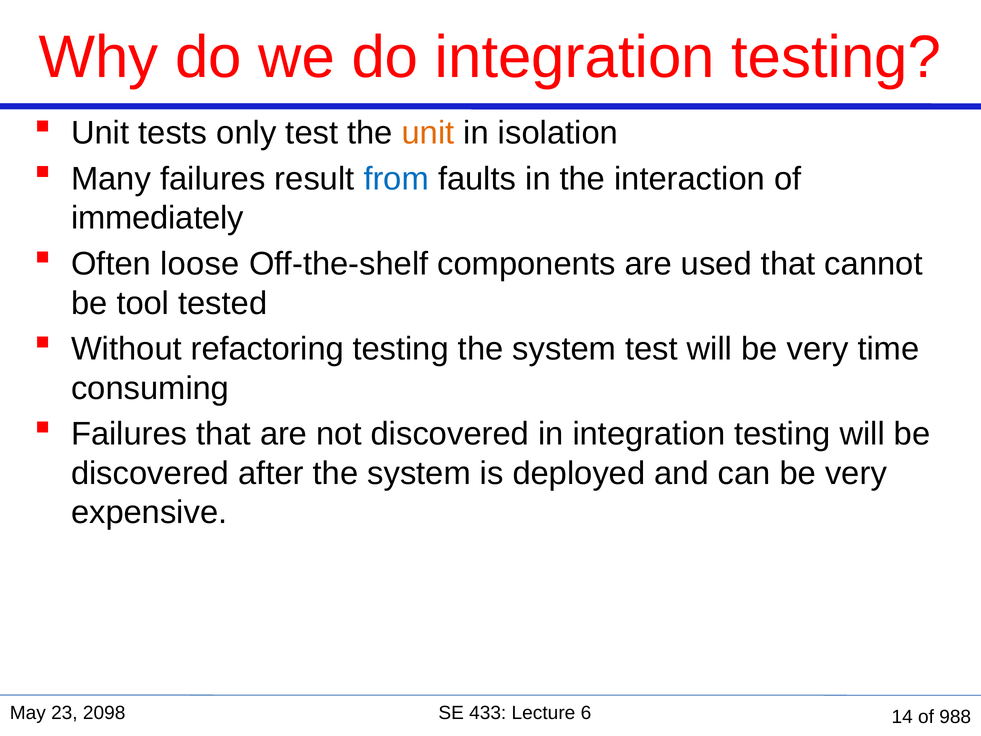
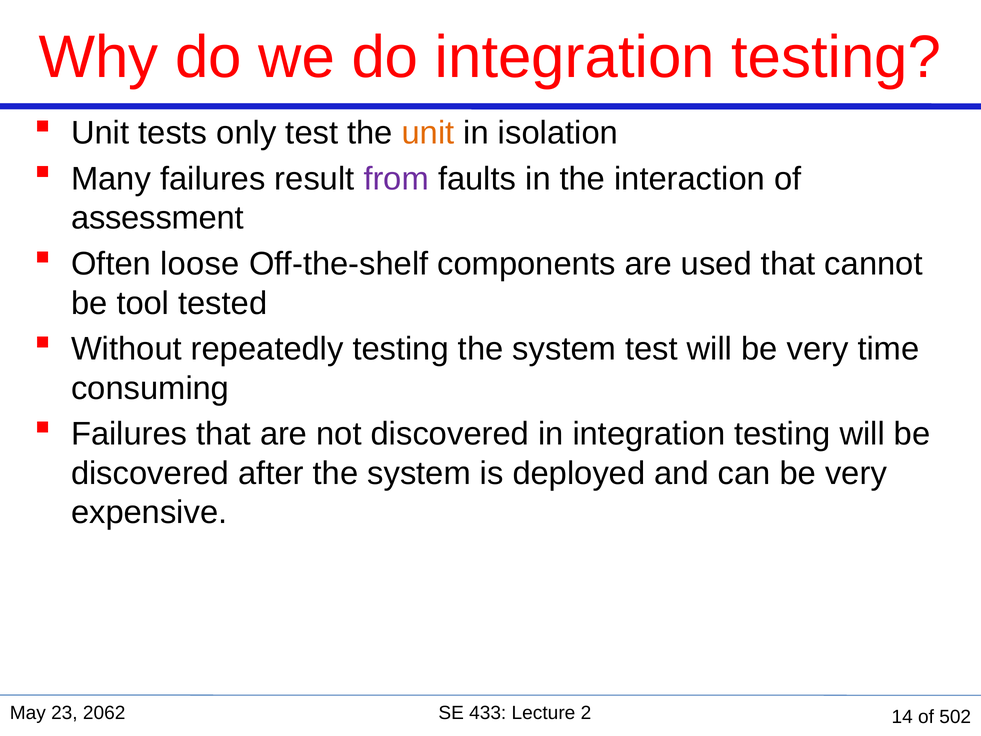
from colour: blue -> purple
immediately: immediately -> assessment
refactoring: refactoring -> repeatedly
2098: 2098 -> 2062
6: 6 -> 2
988: 988 -> 502
